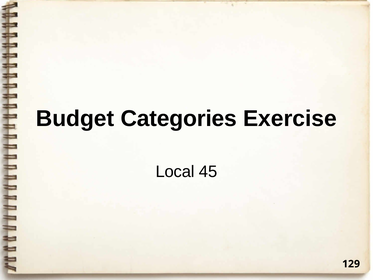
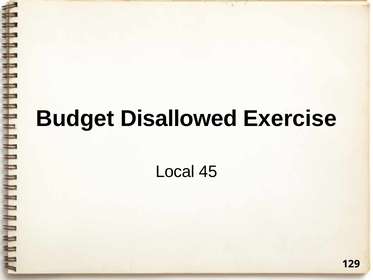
Categories: Categories -> Disallowed
